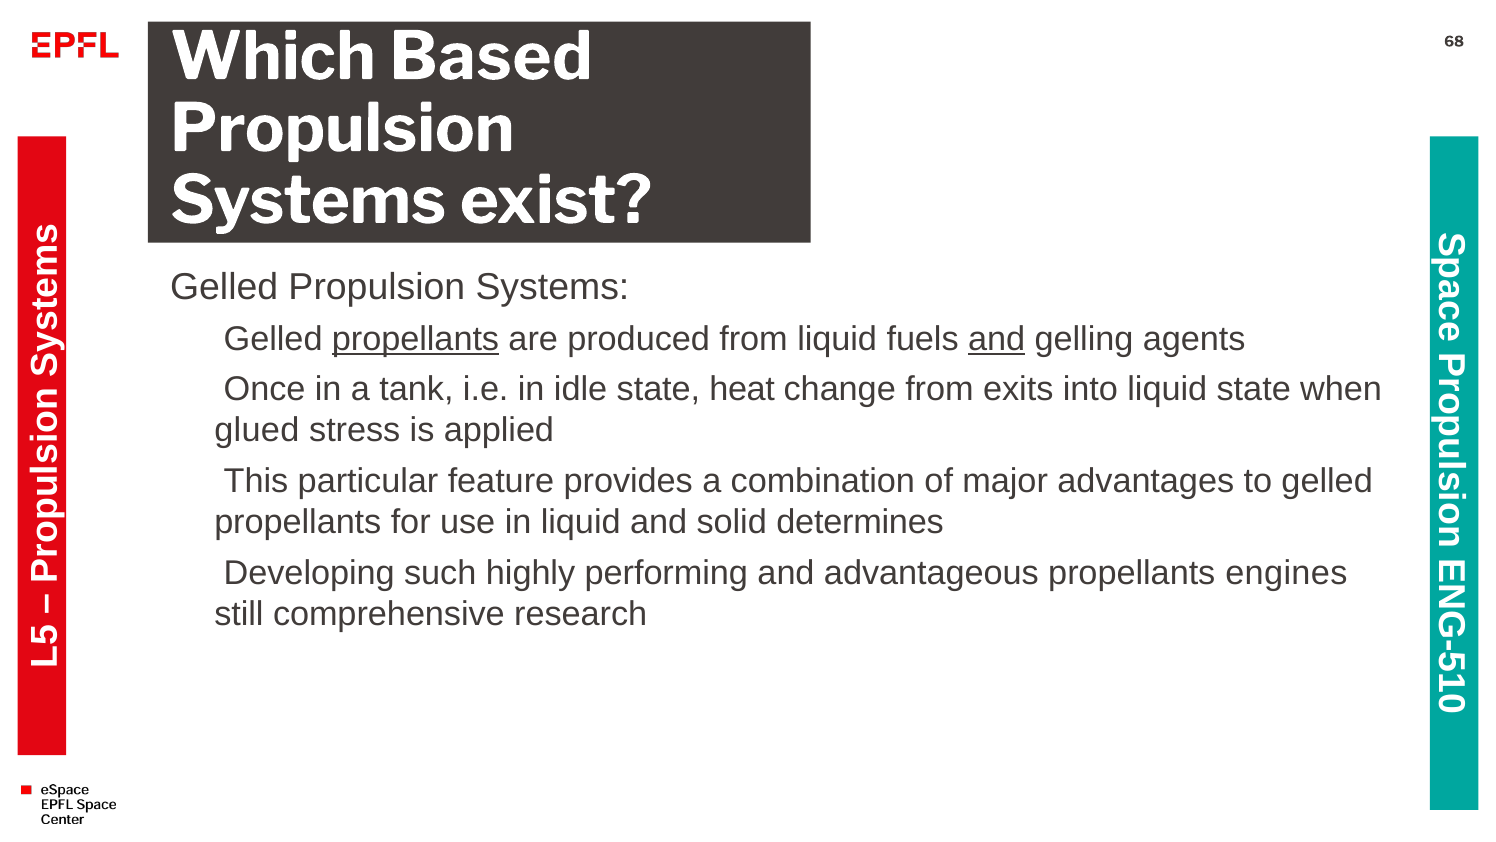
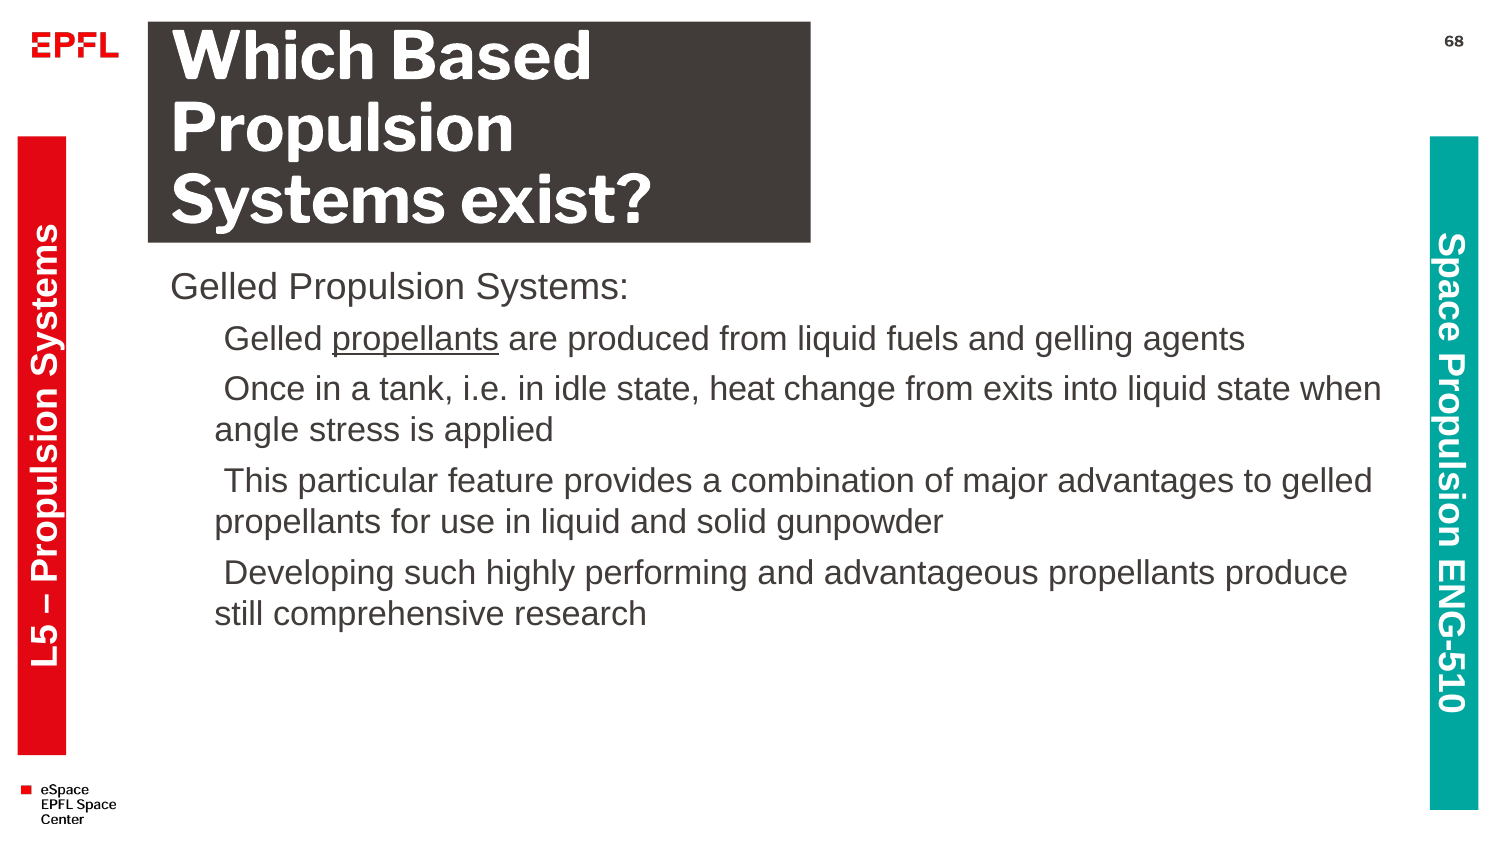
and at (997, 339) underline: present -> none
glued: glued -> angle
determines: determines -> gunpowder
engines: engines -> produce
